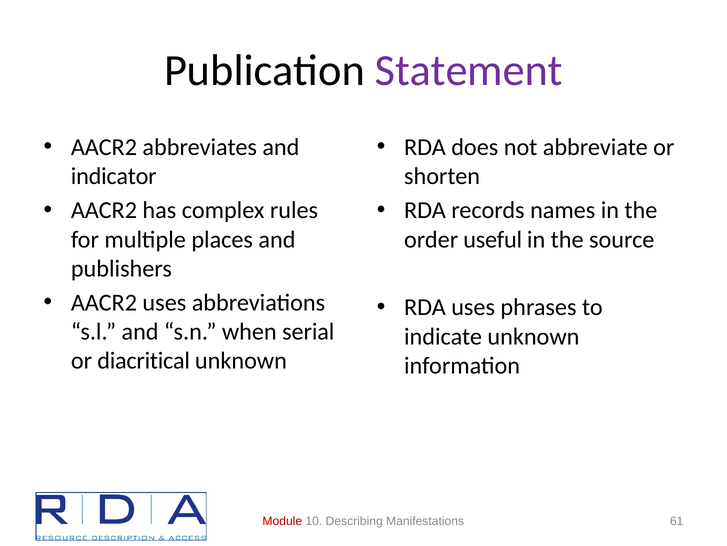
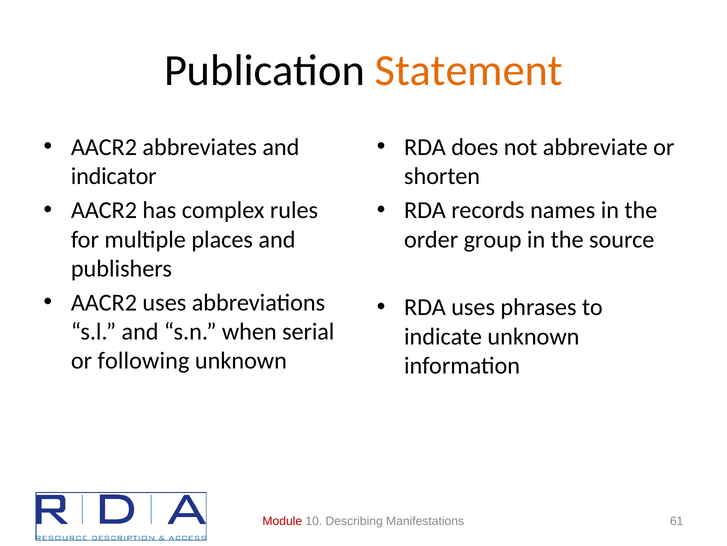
Statement colour: purple -> orange
useful: useful -> group
diacritical: diacritical -> following
